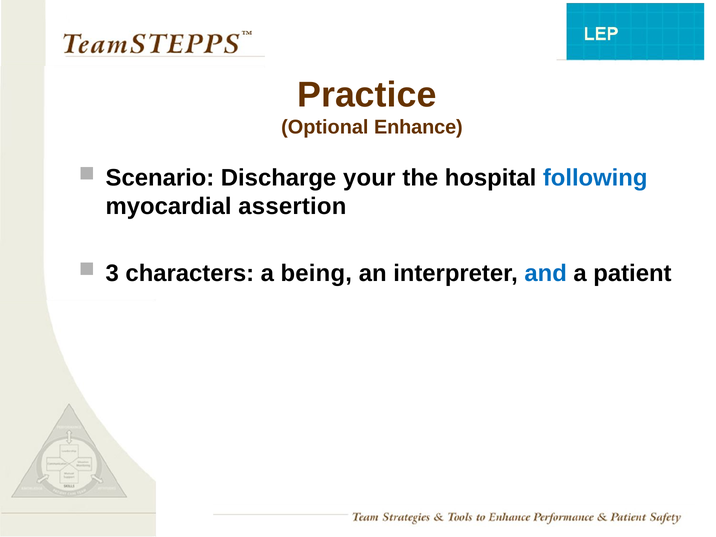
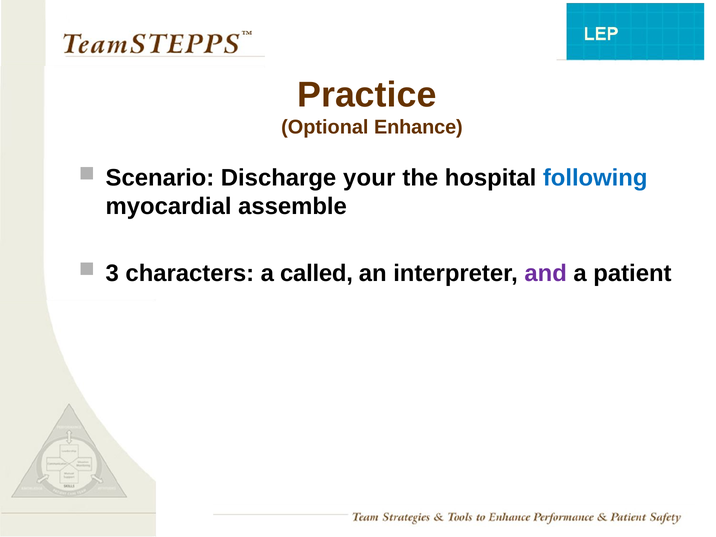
assertion: assertion -> assemble
being: being -> called
and colour: blue -> purple
